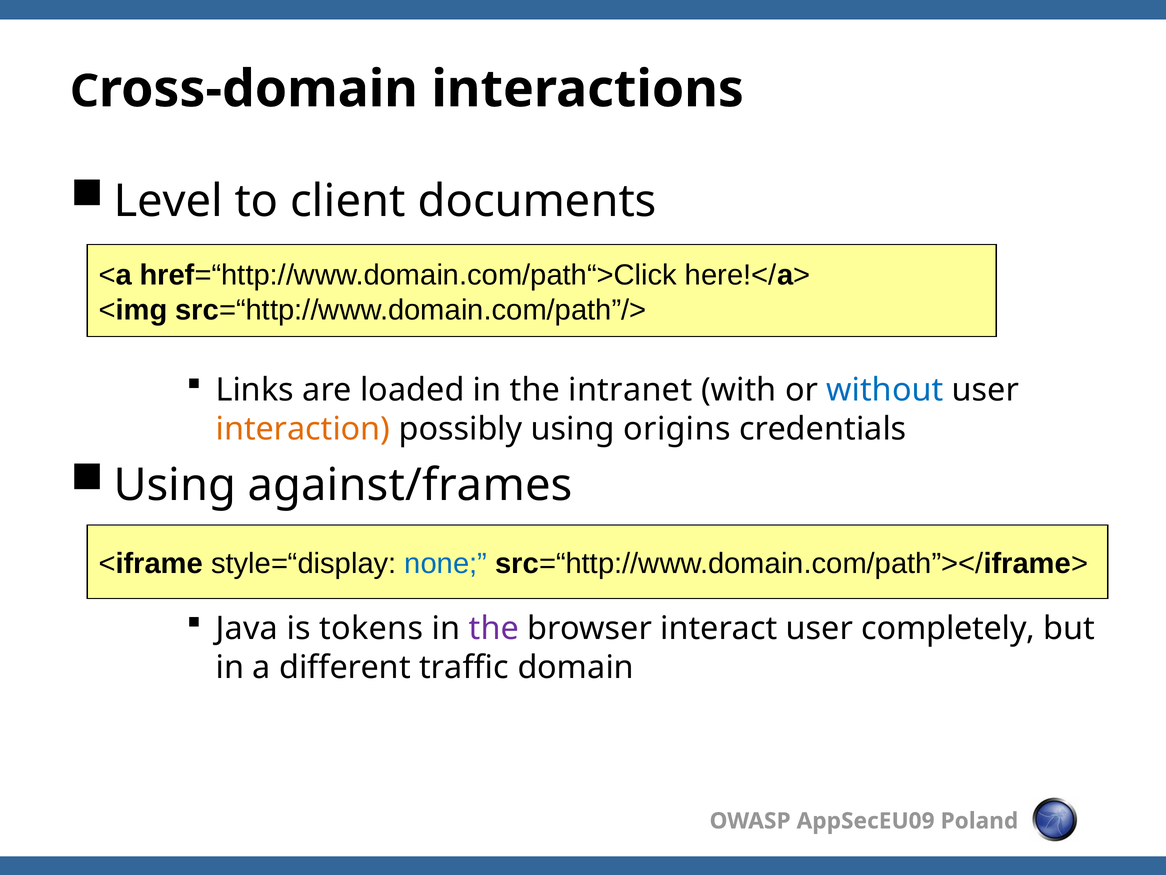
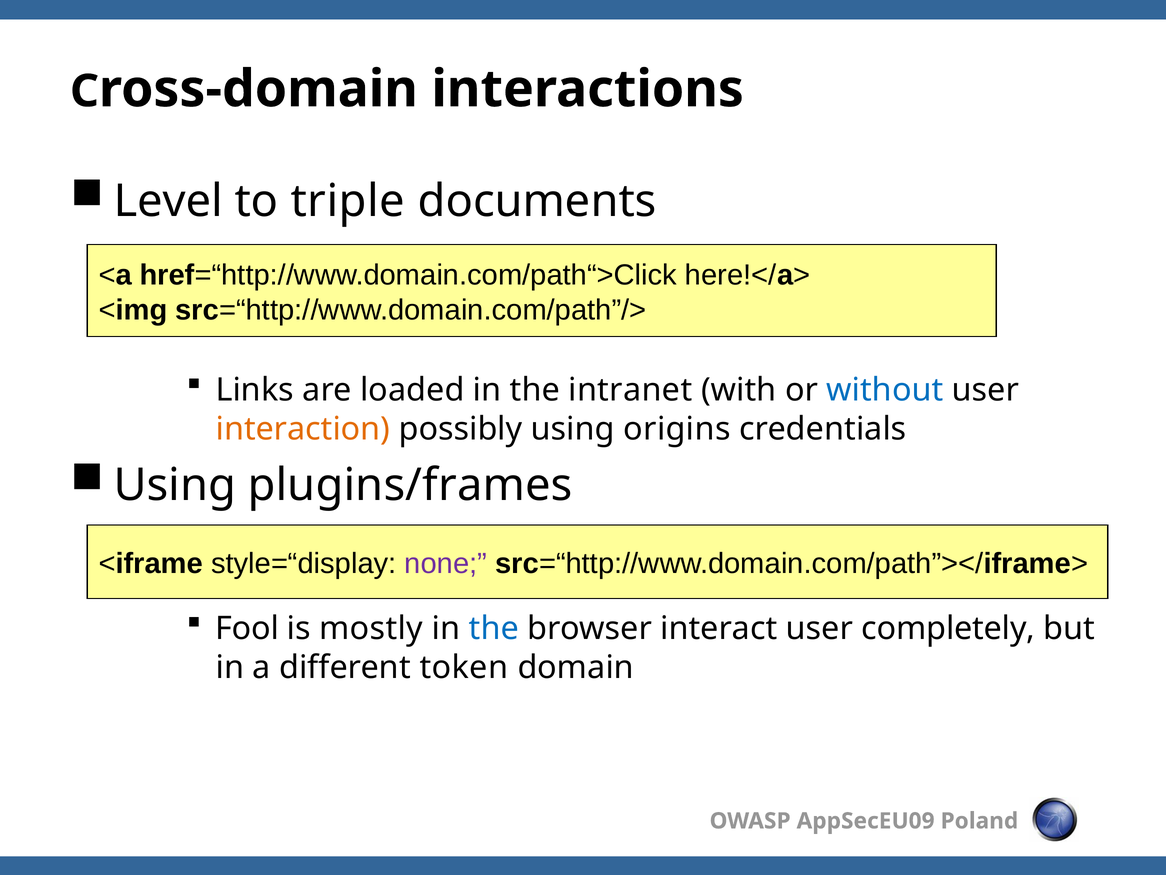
client: client -> triple
against/frames: against/frames -> plugins/frames
none colour: blue -> purple
Java: Java -> Fool
tokens: tokens -> mostly
the at (494, 628) colour: purple -> blue
traffic: traffic -> token
